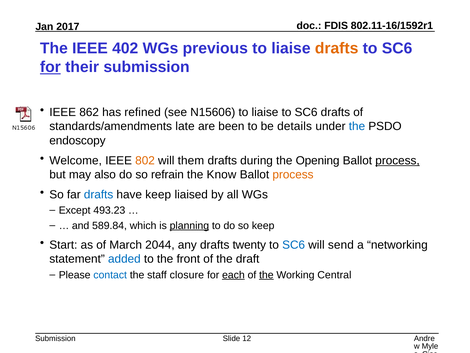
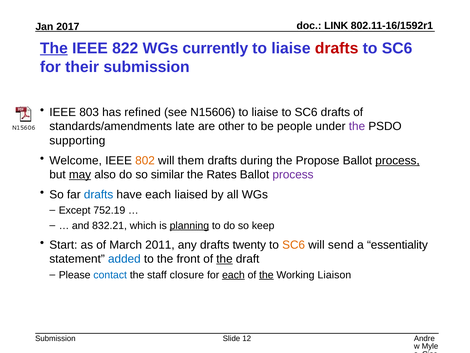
FDIS: FDIS -> LINK
The at (54, 48) underline: none -> present
402: 402 -> 822
previous: previous -> currently
drafts at (337, 48) colour: orange -> red
for at (50, 67) underline: present -> none
862: 862 -> 803
been: been -> other
details: details -> people
the at (357, 126) colour: blue -> purple
endoscopy: endoscopy -> supporting
Opening: Opening -> Propose
may underline: none -> present
refrain: refrain -> similar
Know: Know -> Rates
process at (293, 174) colour: orange -> purple
have keep: keep -> each
493.23: 493.23 -> 752.19
589.84: 589.84 -> 832.21
2044: 2044 -> 2011
SC6 at (294, 245) colour: blue -> orange
networking: networking -> essentiality
the at (224, 259) underline: none -> present
Central: Central -> Liaison
